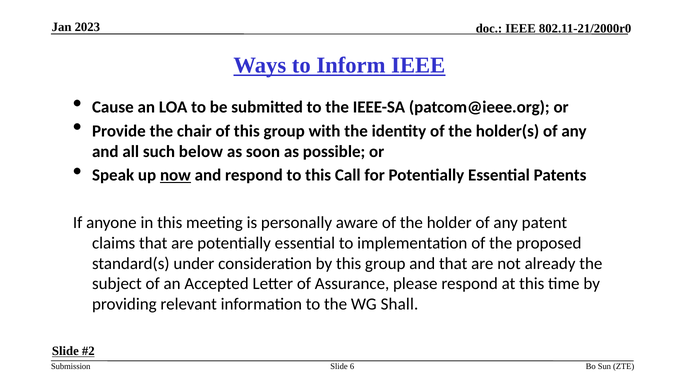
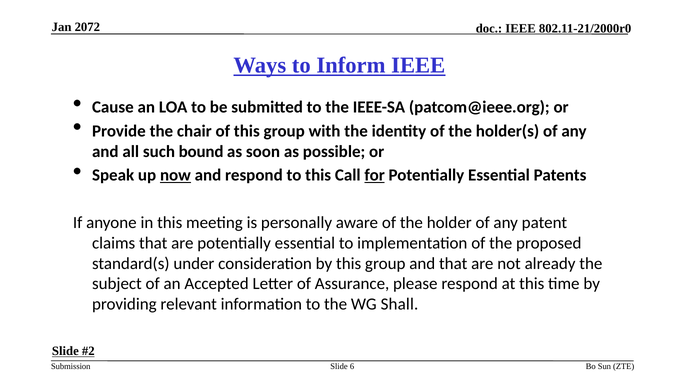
2023: 2023 -> 2072
below: below -> bound
for underline: none -> present
